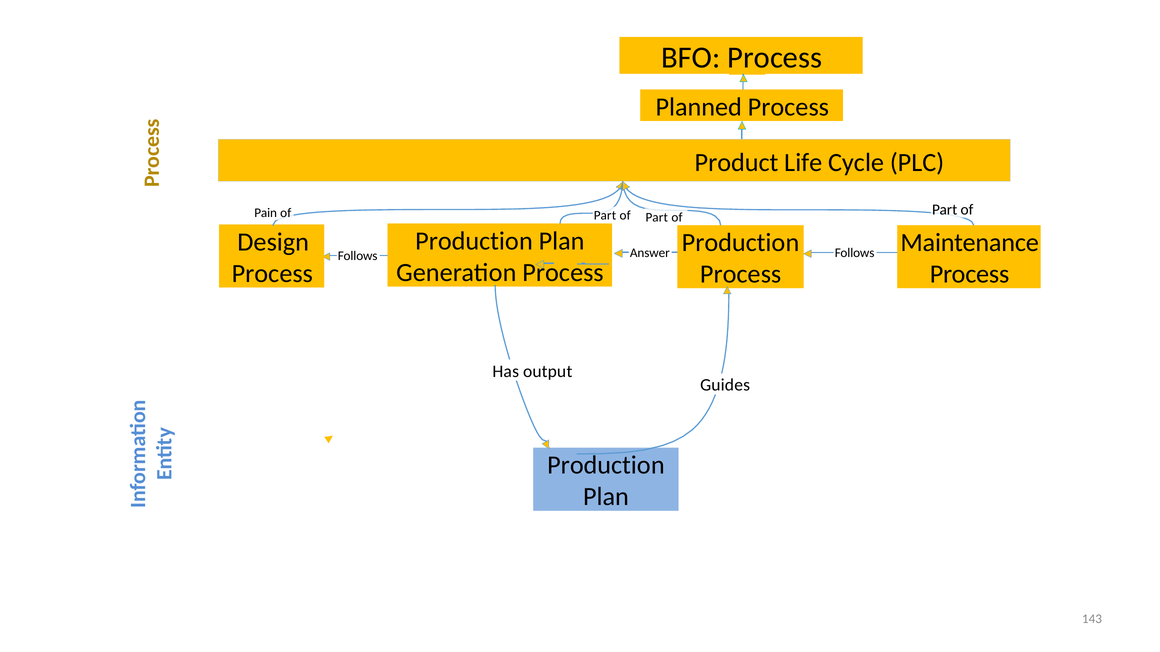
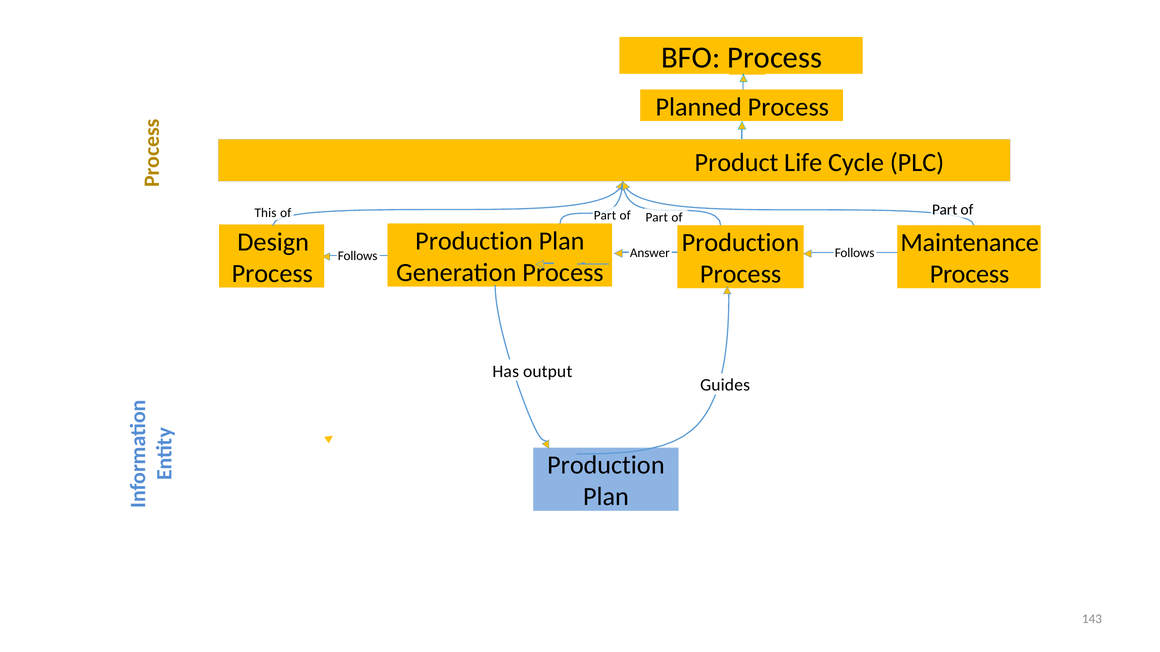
Pain: Pain -> This
